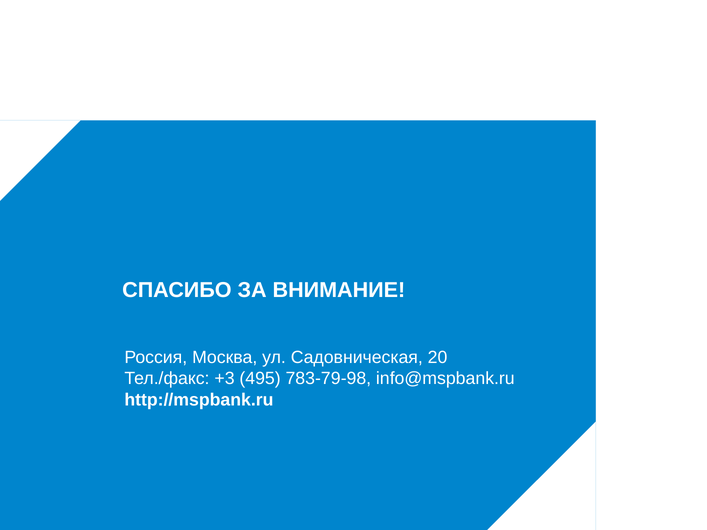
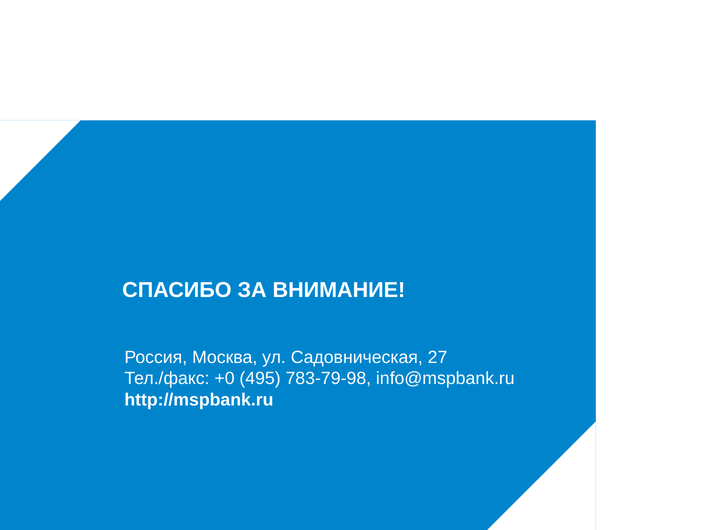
20: 20 -> 27
+3: +3 -> +0
